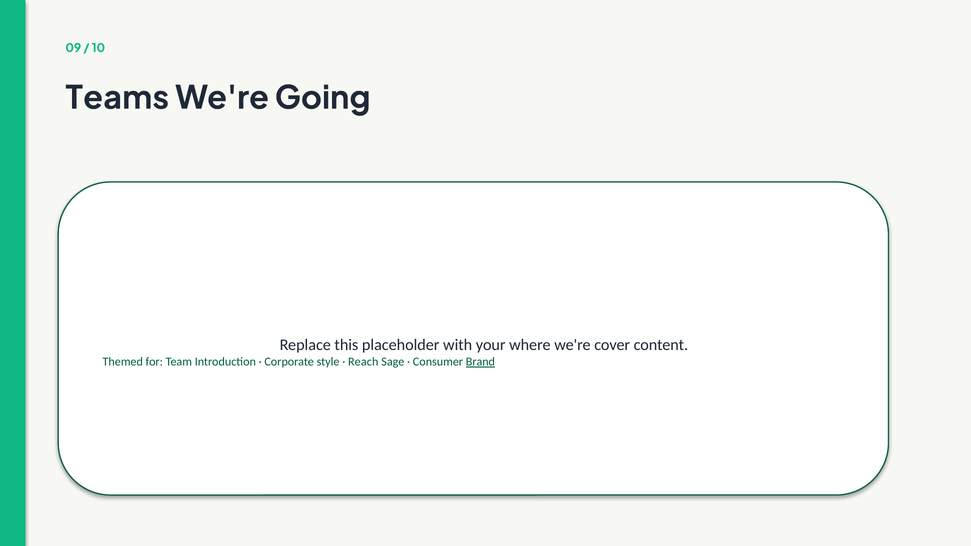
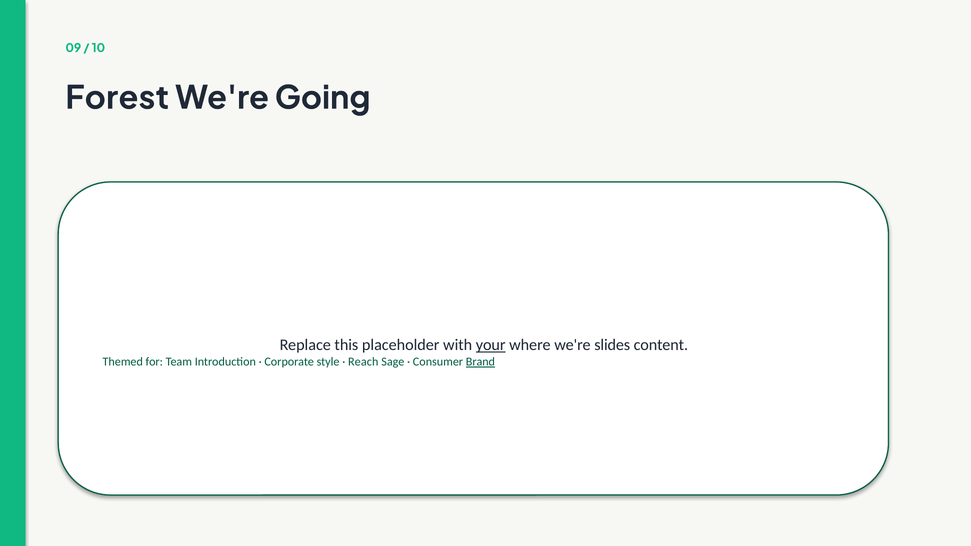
Teams: Teams -> Forest
your underline: none -> present
cover: cover -> slides
